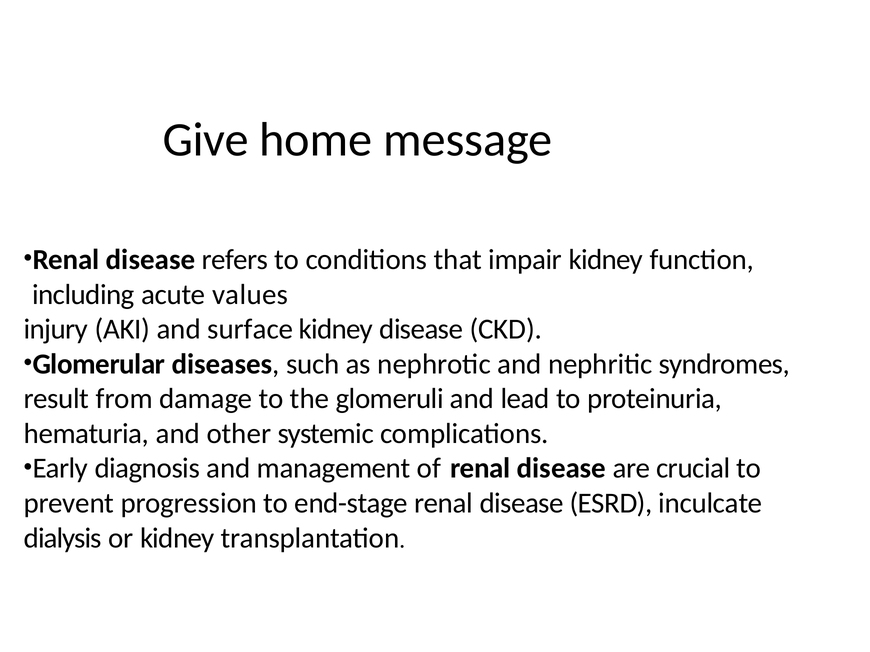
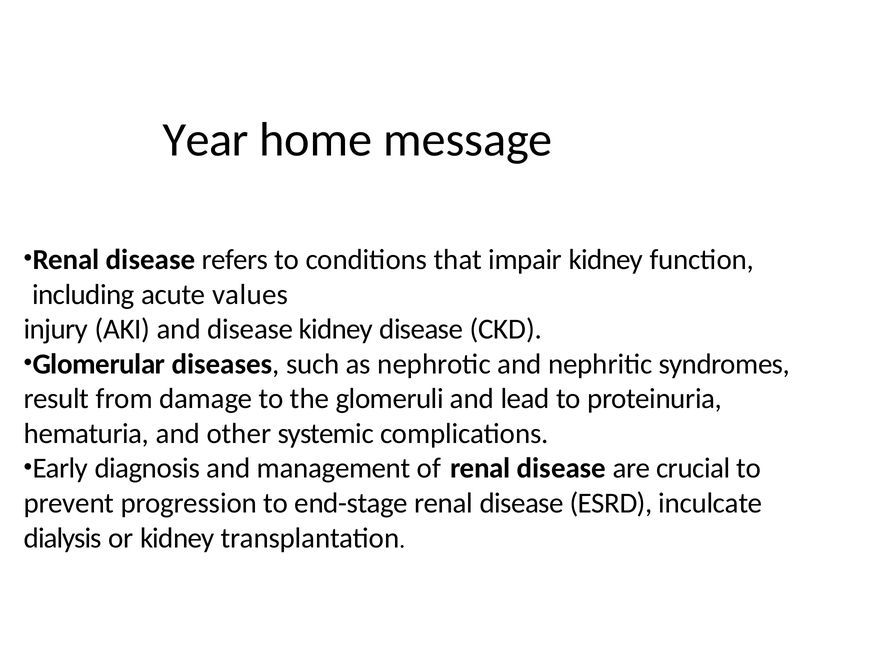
Give: Give -> Year
and surface: surface -> disease
